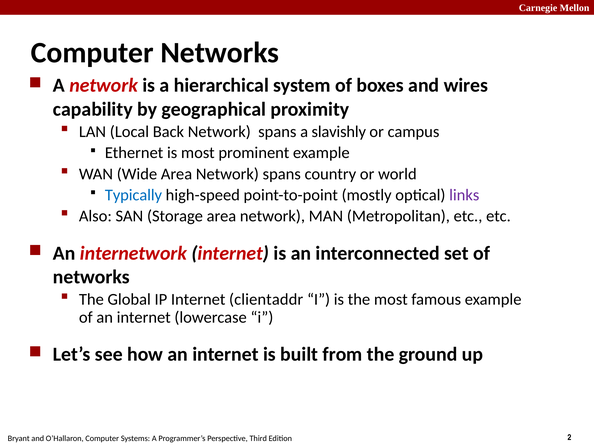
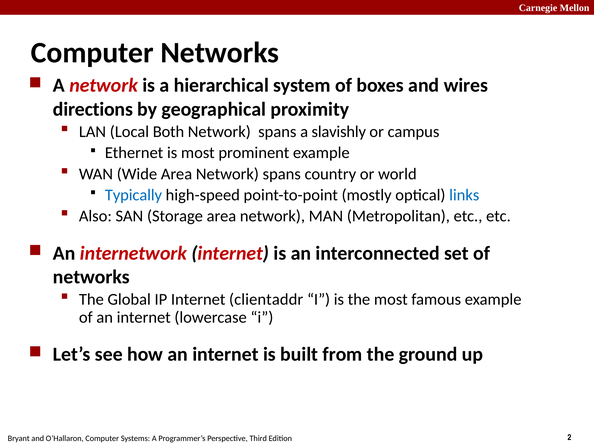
capability: capability -> directions
Back: Back -> Both
links colour: purple -> blue
